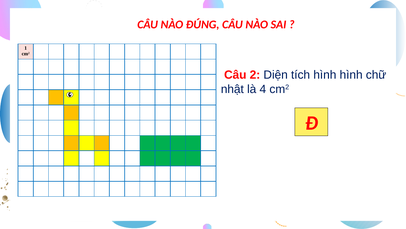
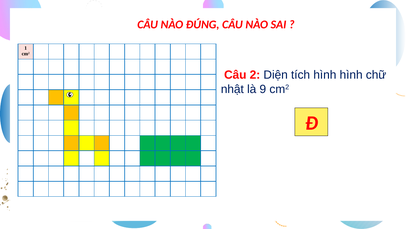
4: 4 -> 9
